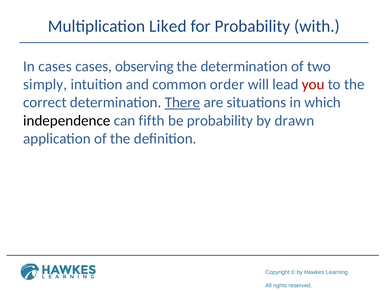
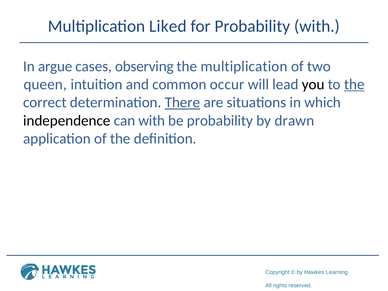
In cases: cases -> argue
the determination: determination -> multiplication
simply: simply -> queen
order: order -> occur
you colour: red -> black
the at (354, 84) underline: none -> present
can fifth: fifth -> with
